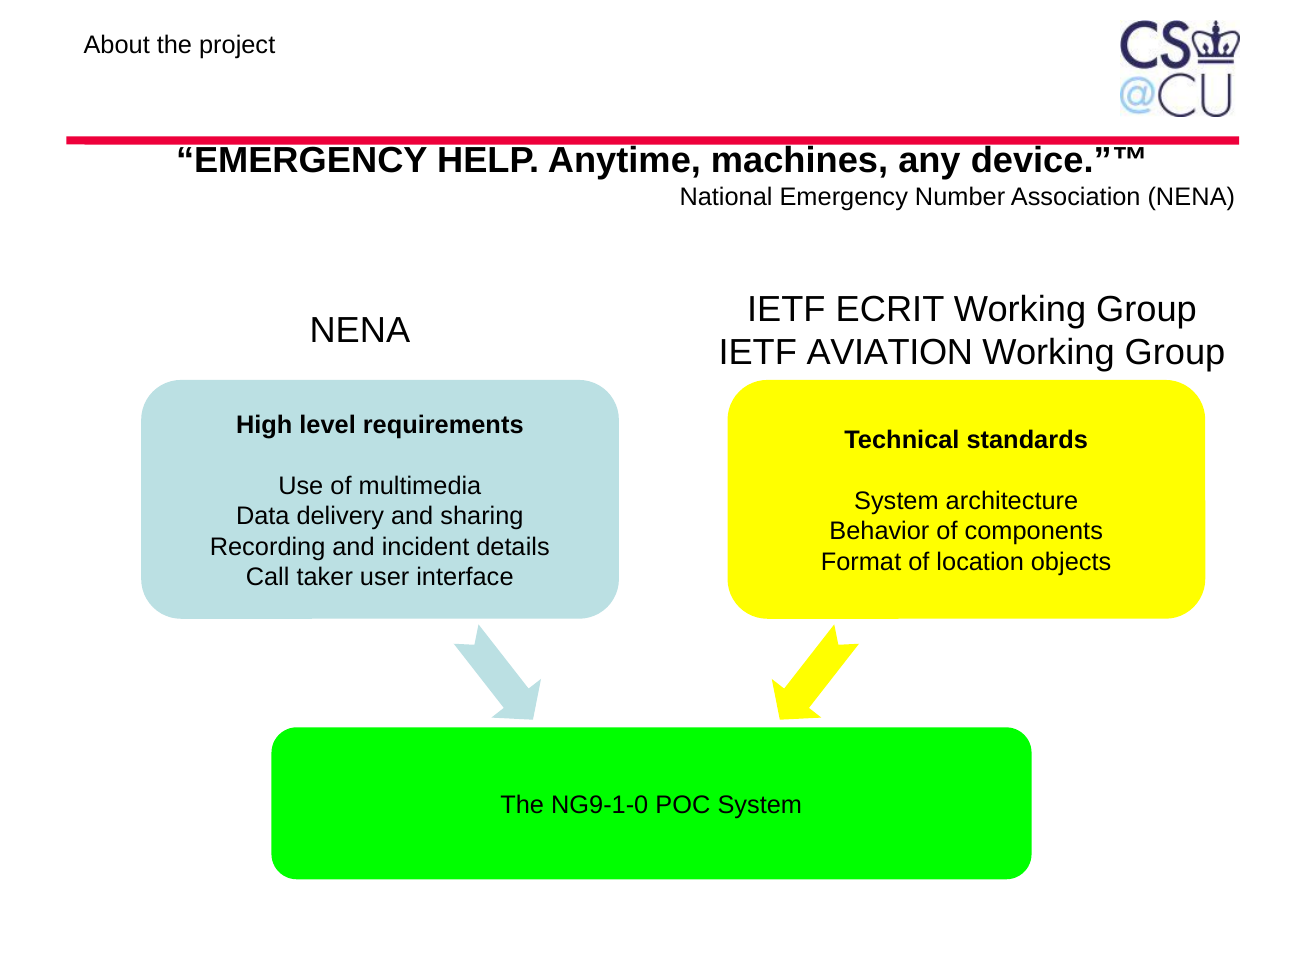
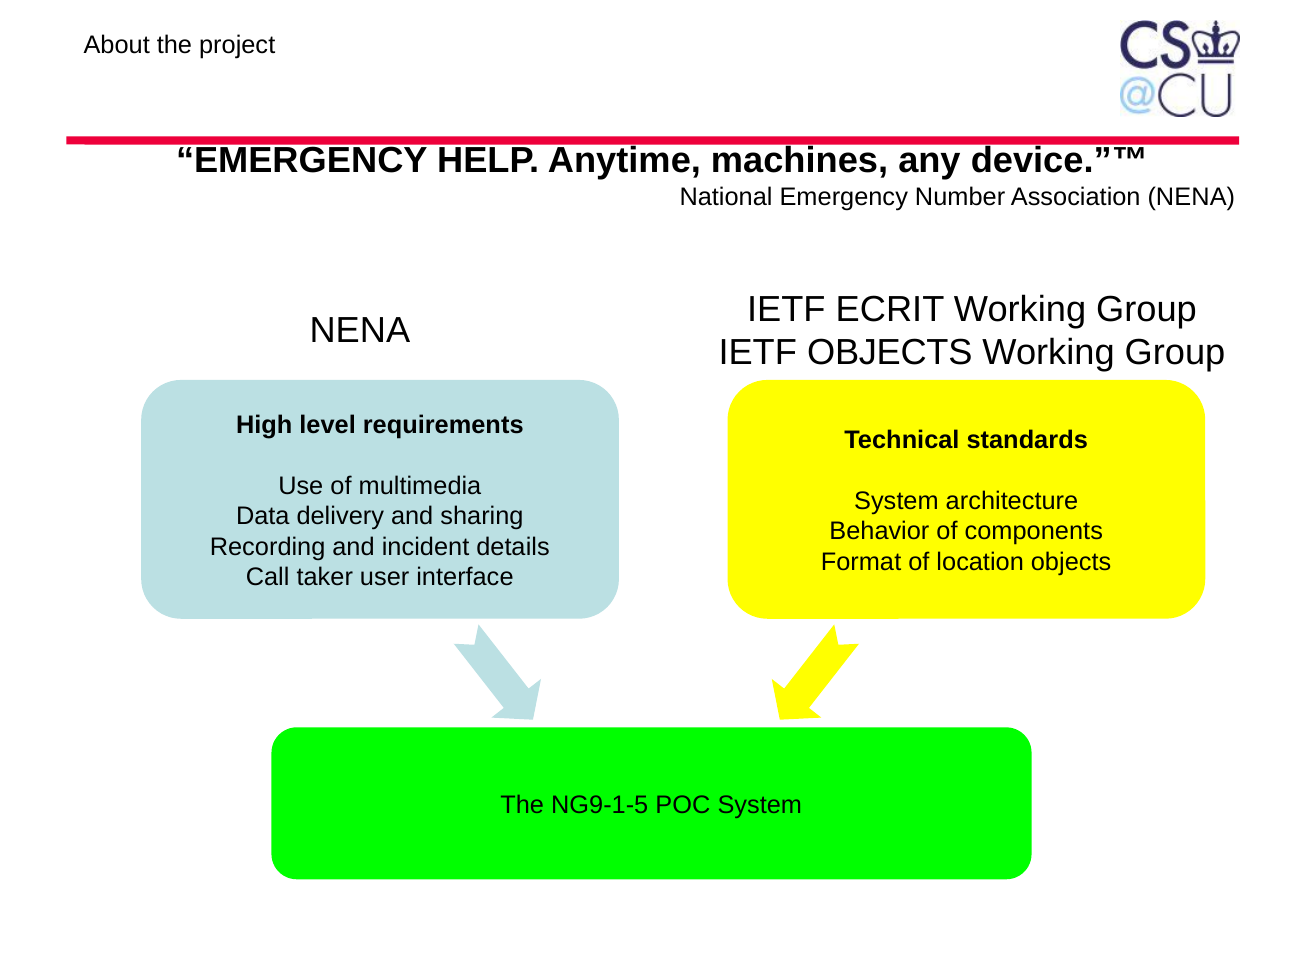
IETF AVIATION: AVIATION -> OBJECTS
NG9-1-0: NG9-1-0 -> NG9-1-5
